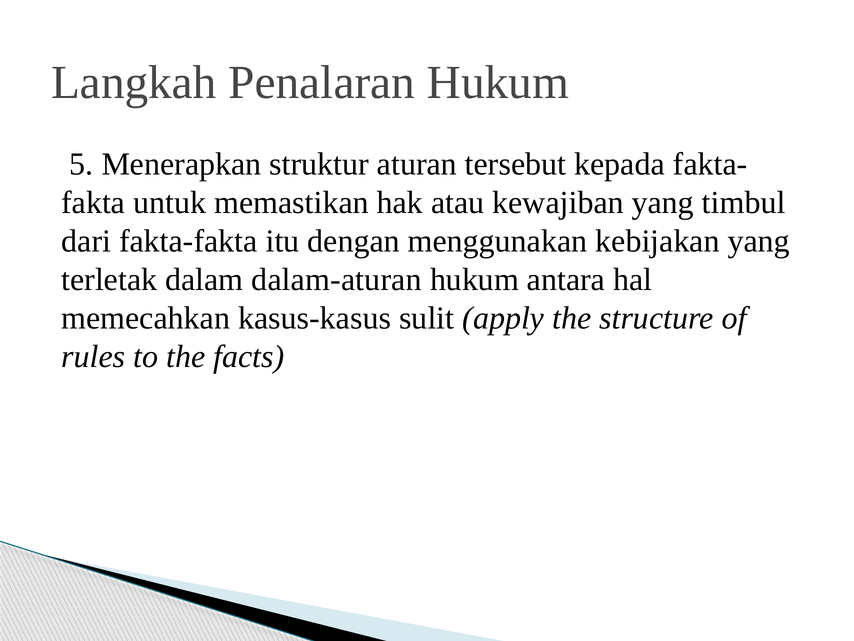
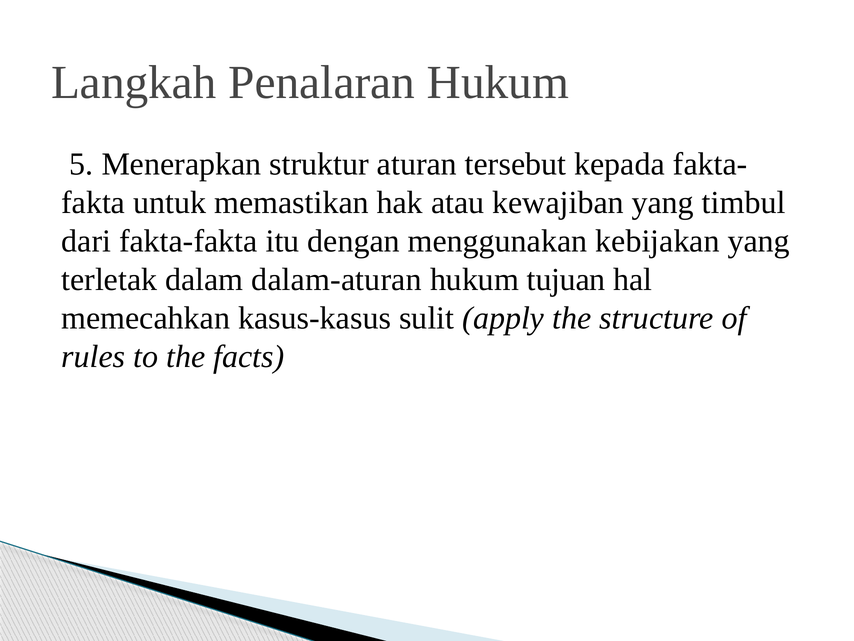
antara: antara -> tujuan
